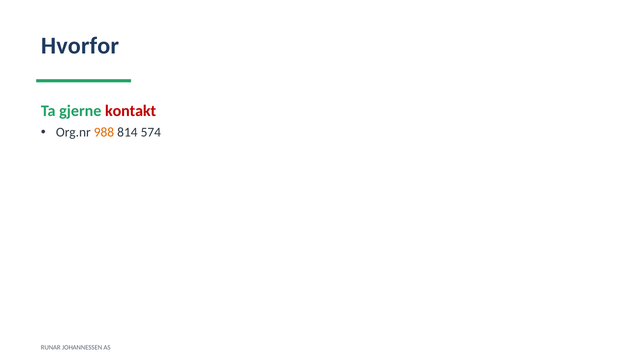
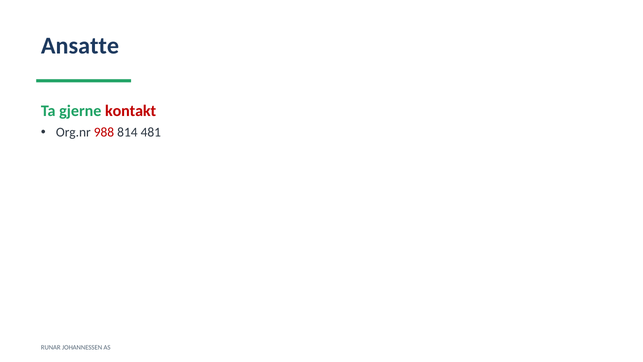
Hvorfor: Hvorfor -> Ansatte
988 colour: orange -> red
574: 574 -> 481
